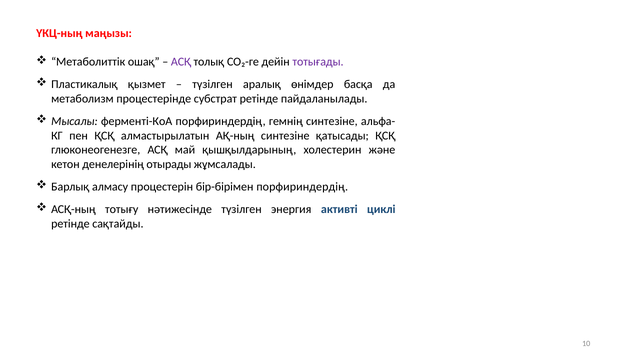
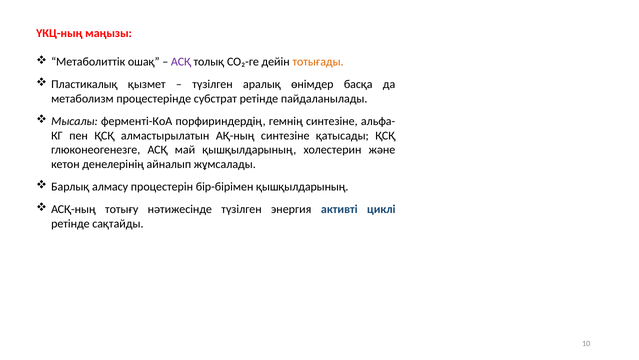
тотығады colour: purple -> orange
отырады: отырады -> айналып
бір-бірімен порфириндердің: порфириндердің -> қышқылдарының
